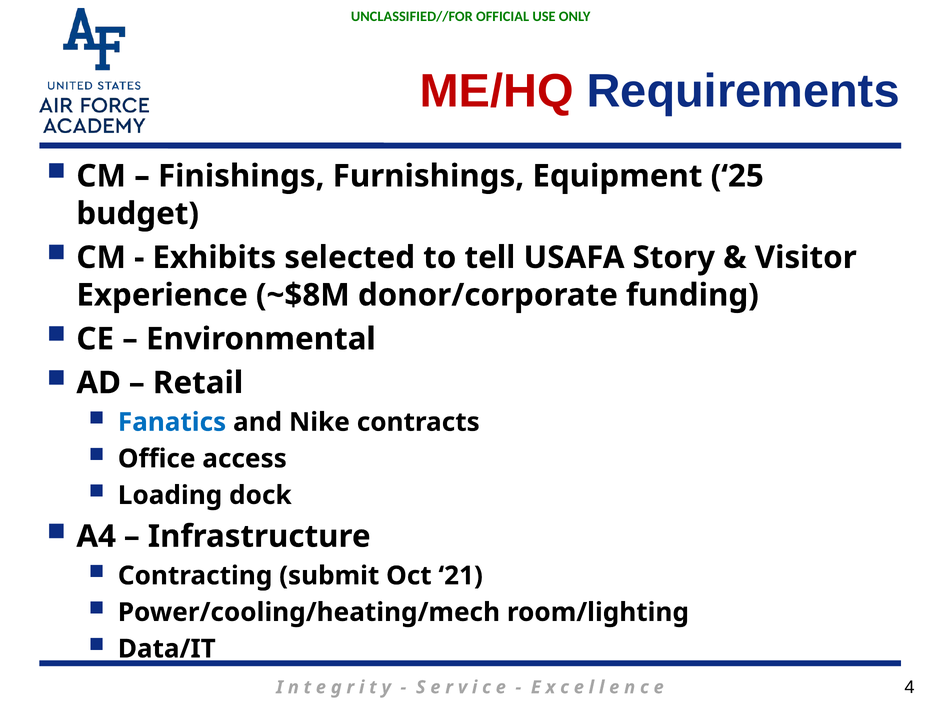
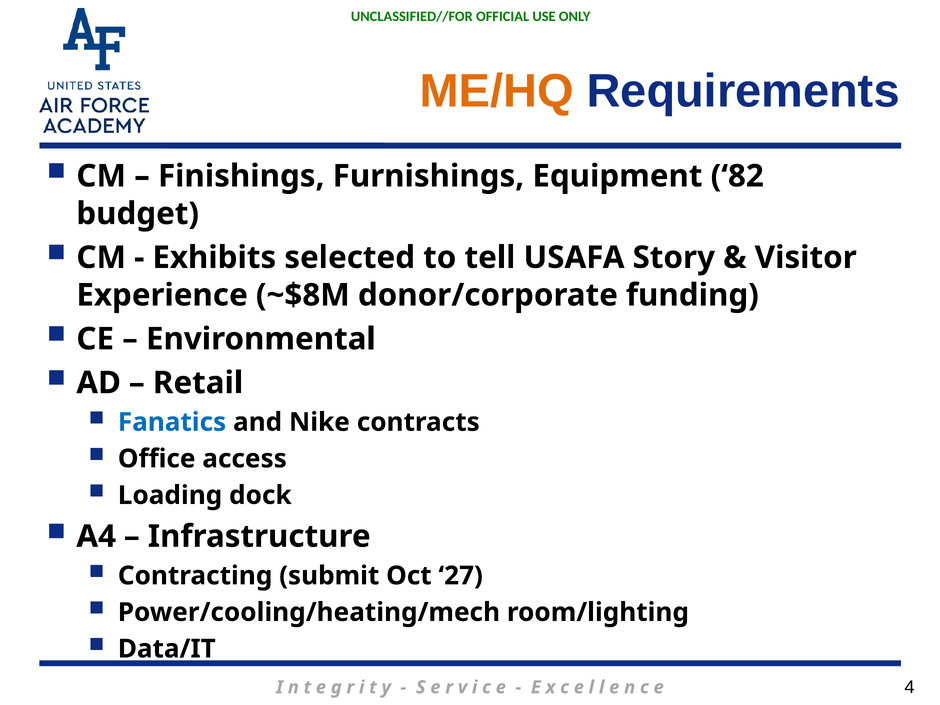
ME/HQ colour: red -> orange
25: 25 -> 82
21: 21 -> 27
